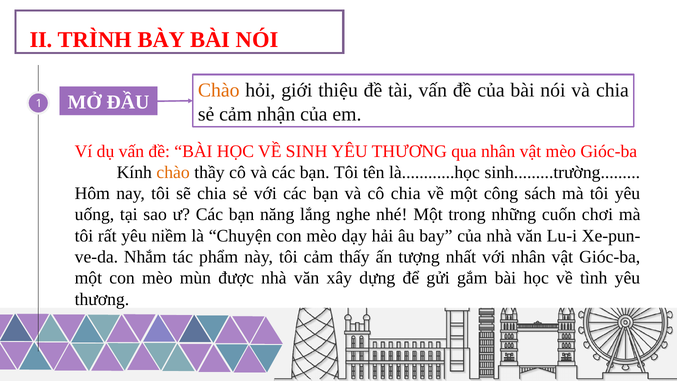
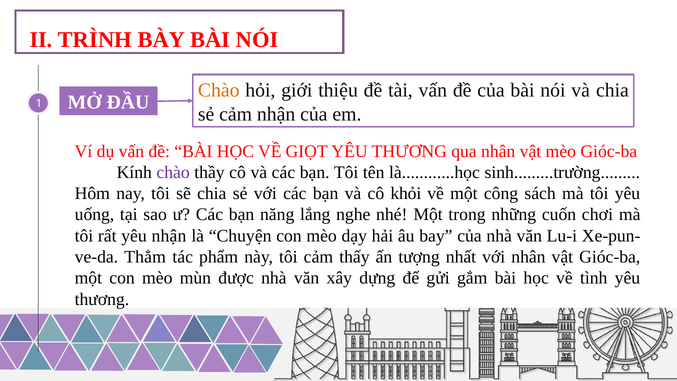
SINH: SINH -> GIỌT
chào at (173, 172) colour: orange -> purple
cô chia: chia -> khỏi
yêu niềm: niềm -> nhận
Nhắm: Nhắm -> Thẳm
